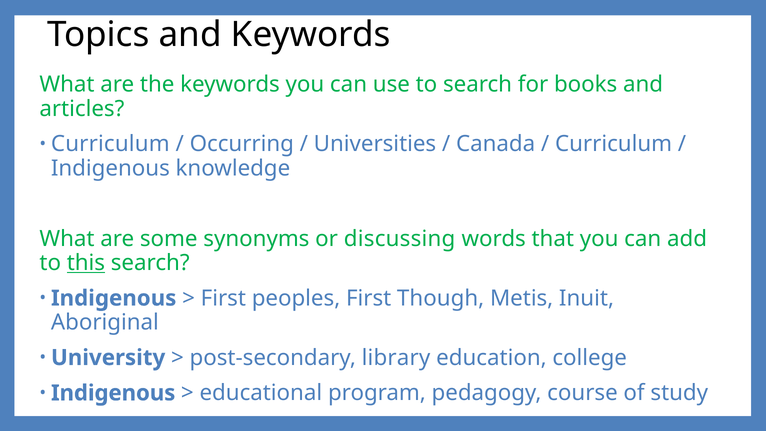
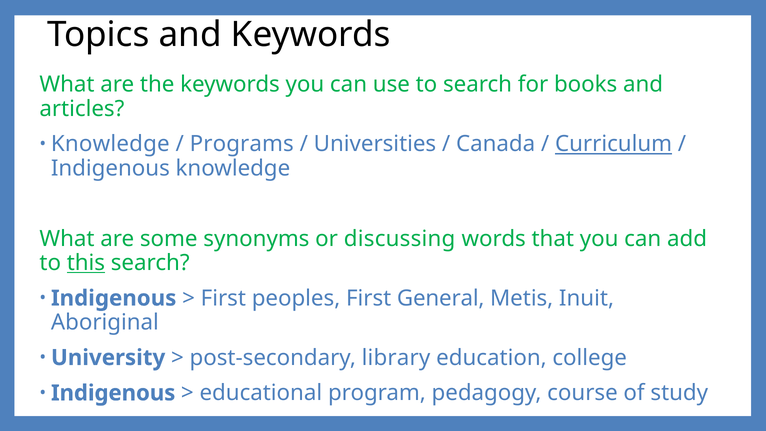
Curriculum at (110, 144): Curriculum -> Knowledge
Occurring: Occurring -> Programs
Curriculum at (614, 144) underline: none -> present
Though: Though -> General
